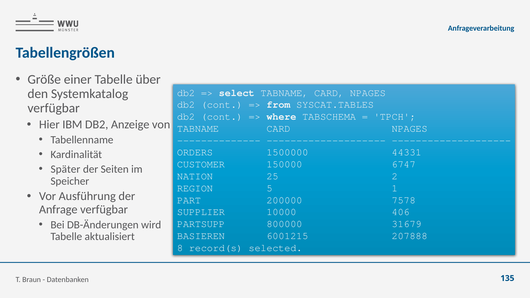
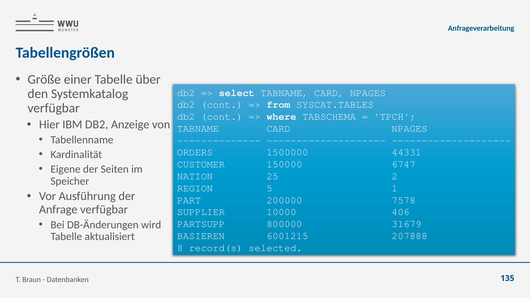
Später: Später -> Eigene
